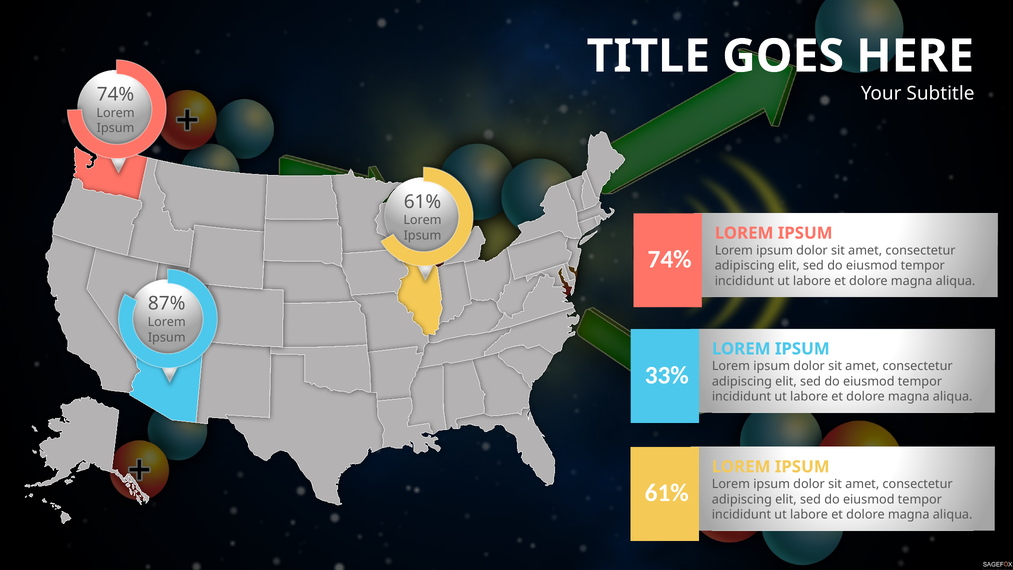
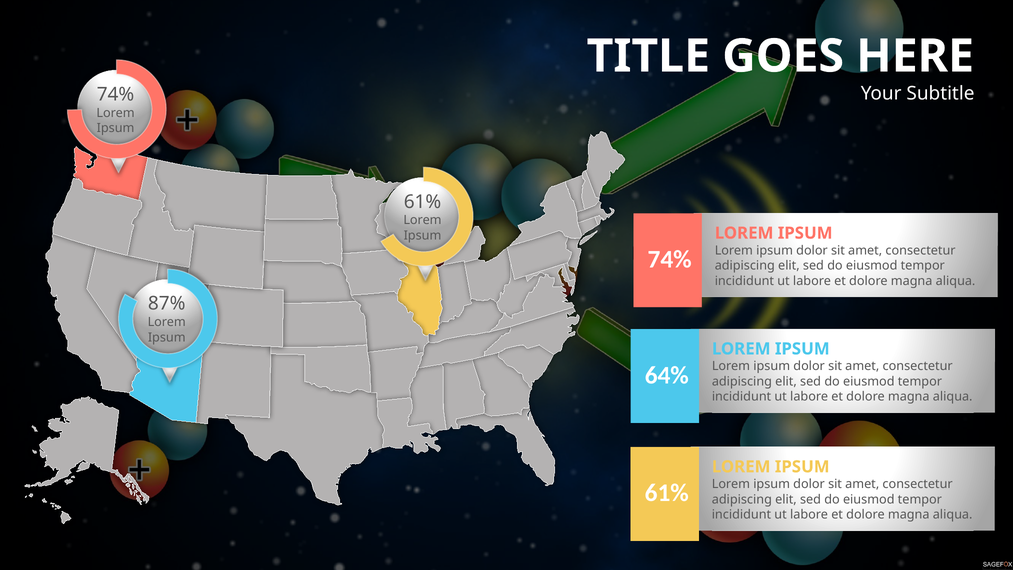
33%: 33% -> 64%
